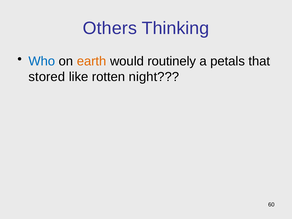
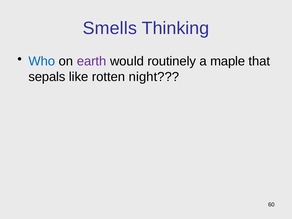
Others: Others -> Smells
earth colour: orange -> purple
petals: petals -> maple
stored: stored -> sepals
